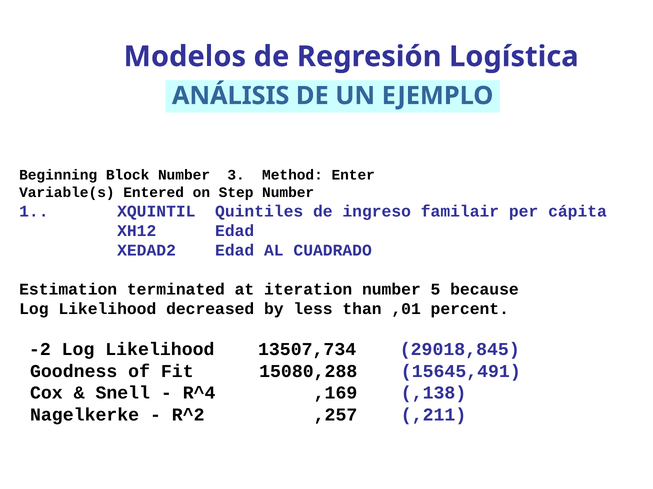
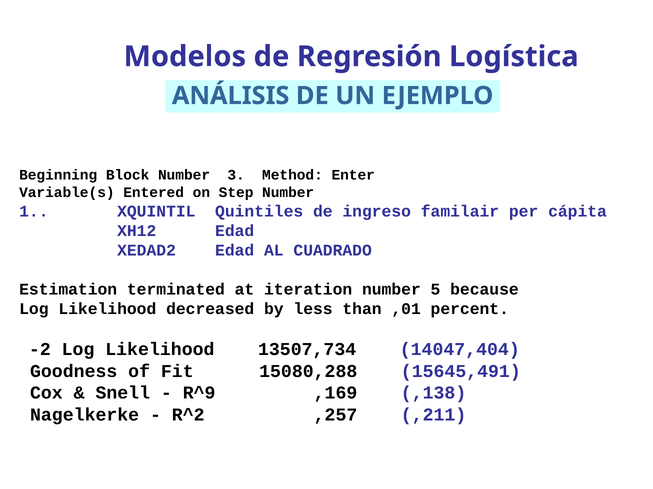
29018,845: 29018,845 -> 14047,404
R^4: R^4 -> R^9
